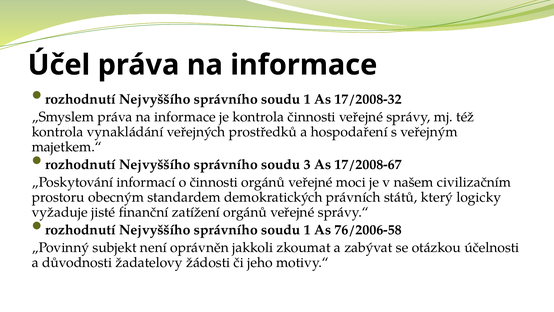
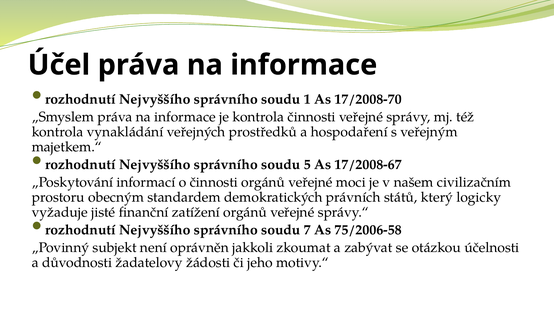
17/2008-32: 17/2008-32 -> 17/2008-70
3: 3 -> 5
1 at (307, 230): 1 -> 7
76/2006-58: 76/2006-58 -> 75/2006-58
